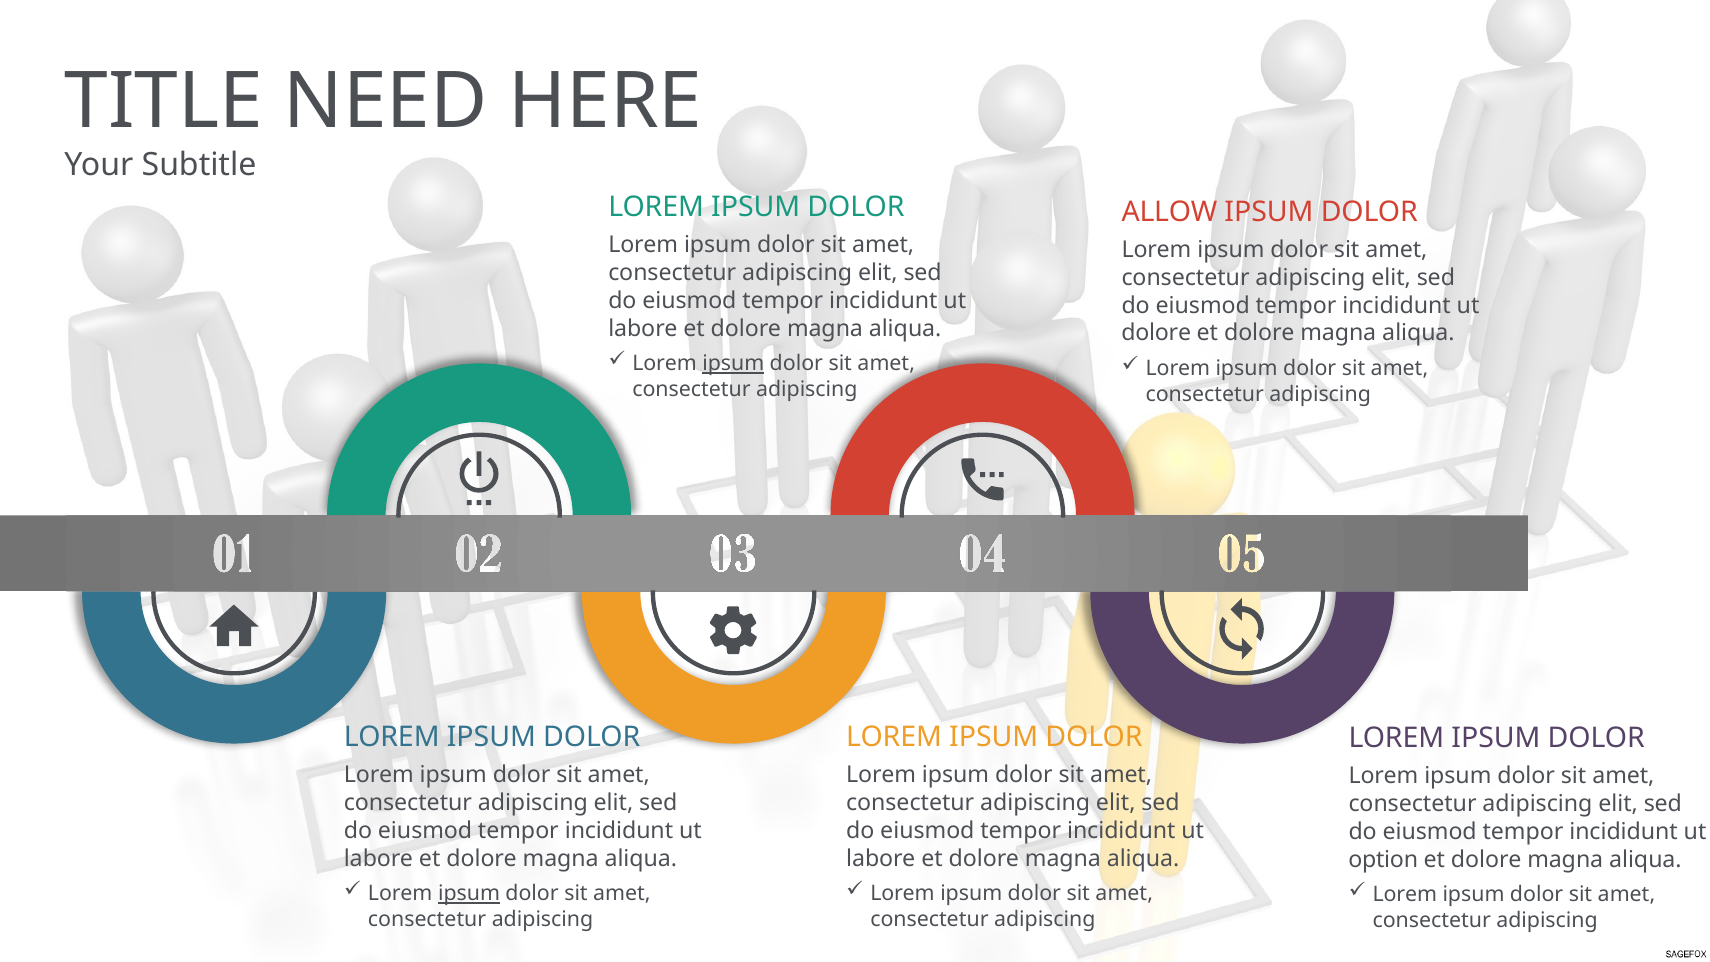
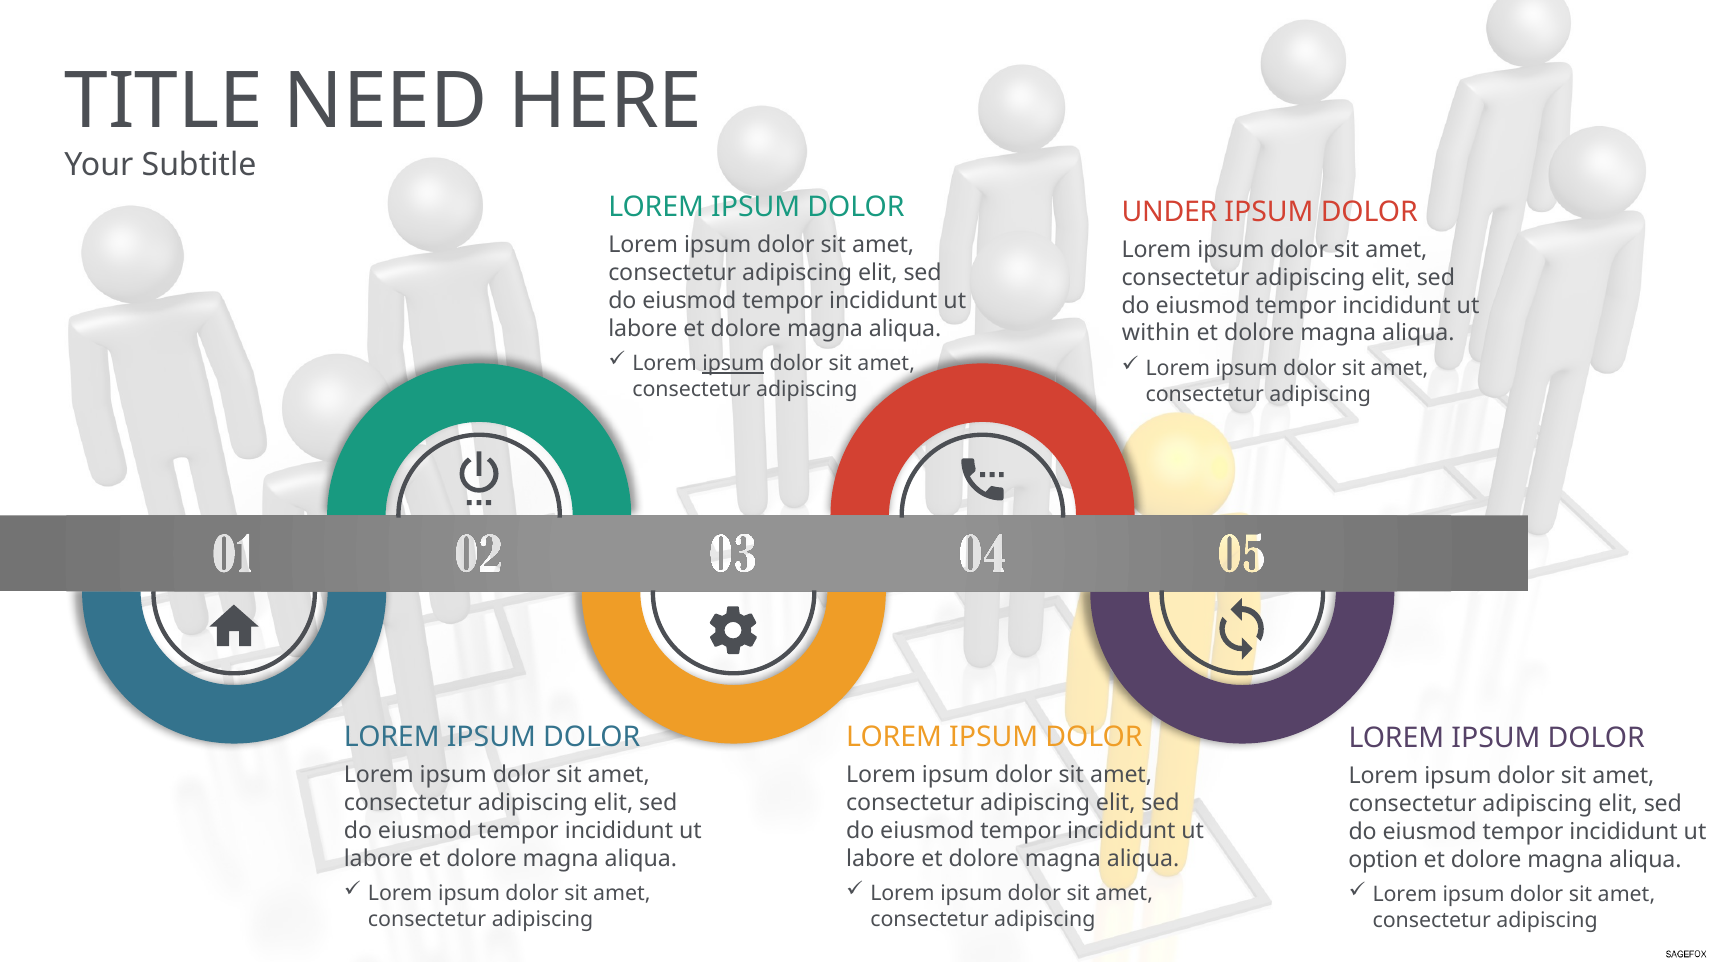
ALLOW: ALLOW -> UNDER
dolore at (1156, 333): dolore -> within
ipsum at (469, 894) underline: present -> none
